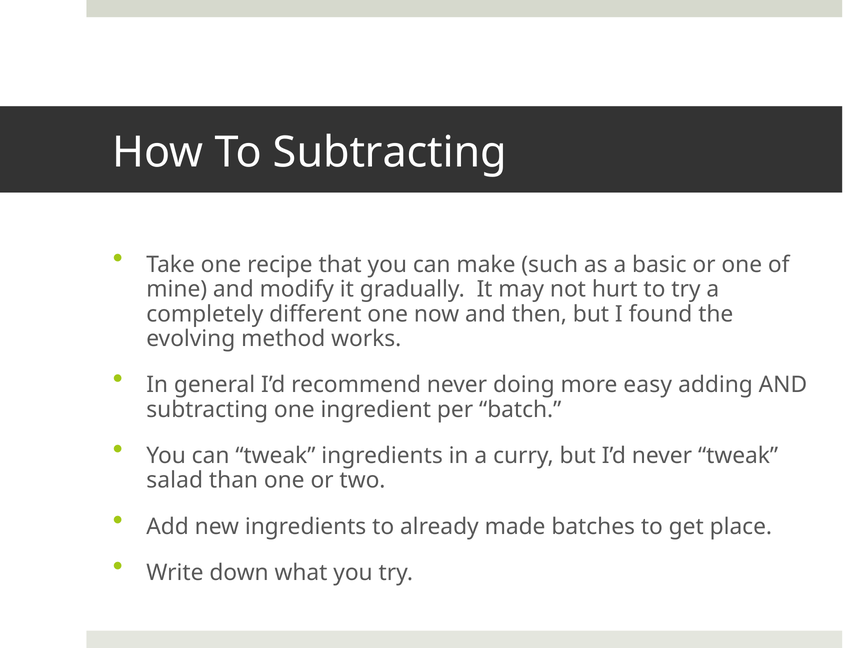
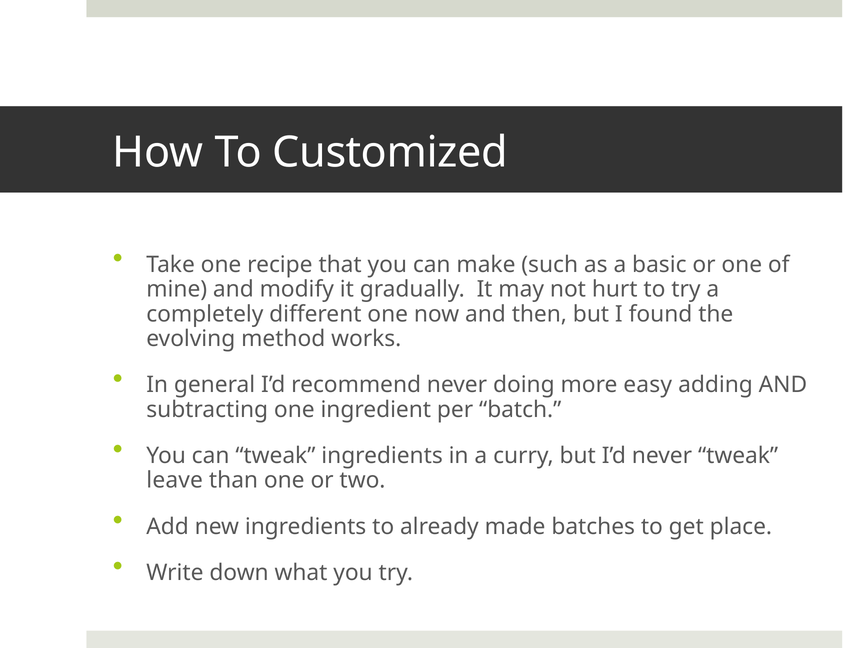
To Subtracting: Subtracting -> Customized
salad: salad -> leave
